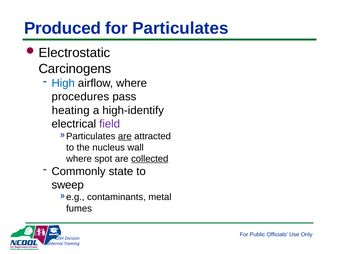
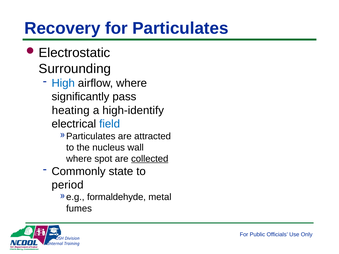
Produced: Produced -> Recovery
Carcinogens: Carcinogens -> Surrounding
procedures: procedures -> significantly
field colour: purple -> blue
are at (125, 136) underline: present -> none
sweep: sweep -> period
contaminants: contaminants -> formaldehyde
